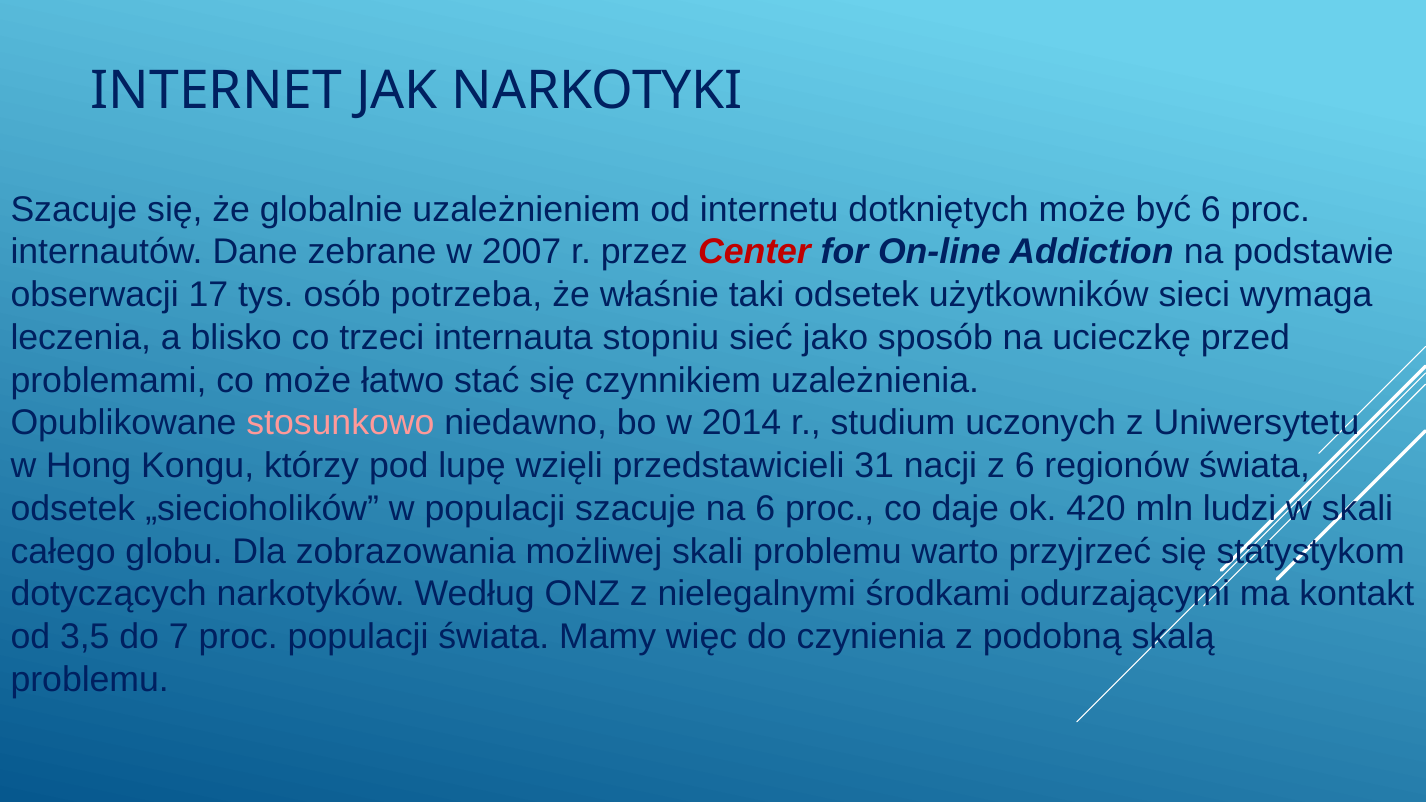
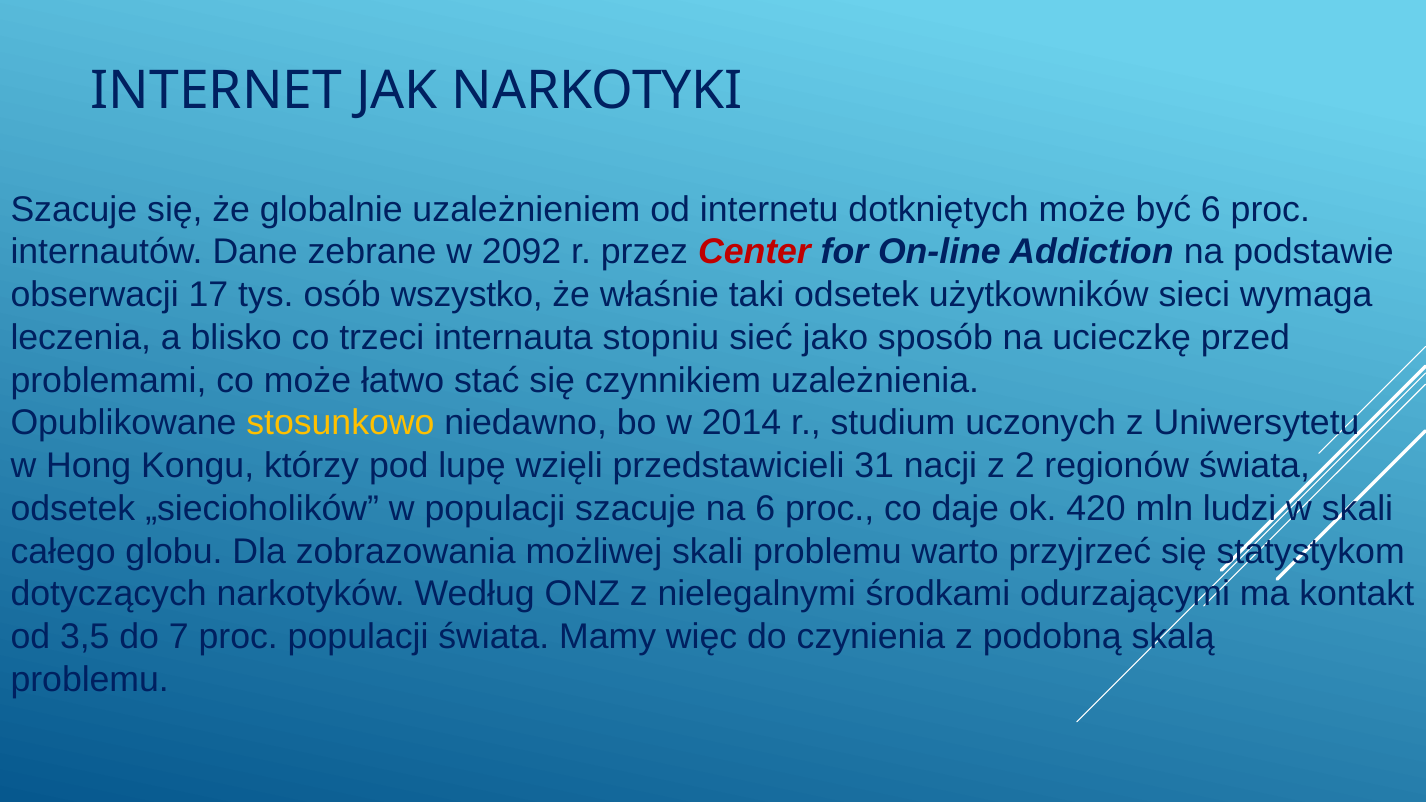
2007: 2007 -> 2092
potrzeba: potrzeba -> wszystko
stosunkowo colour: pink -> yellow
z 6: 6 -> 2
